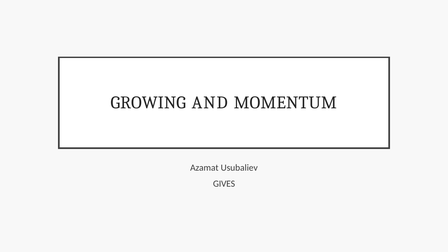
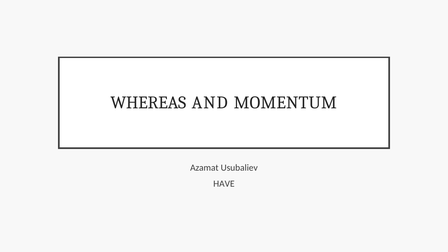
GROWING: GROWING -> WHEREAS
GIVES: GIVES -> HAVE
